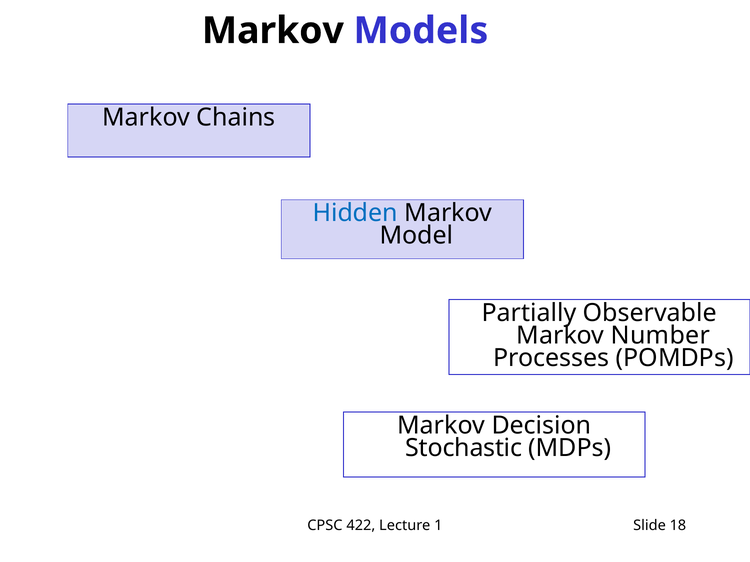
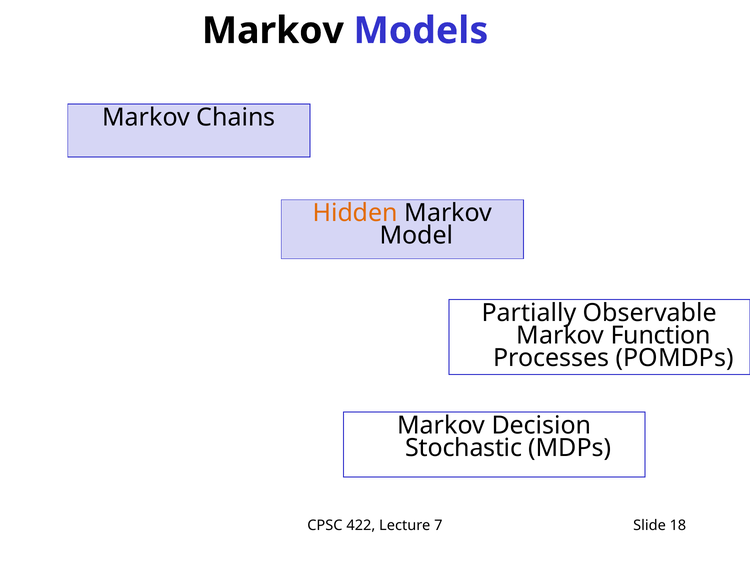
Hidden colour: blue -> orange
Number: Number -> Function
1: 1 -> 7
